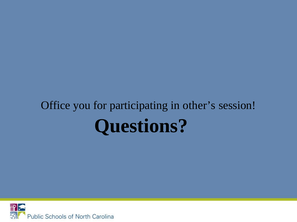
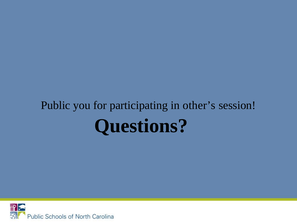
Office: Office -> Public
